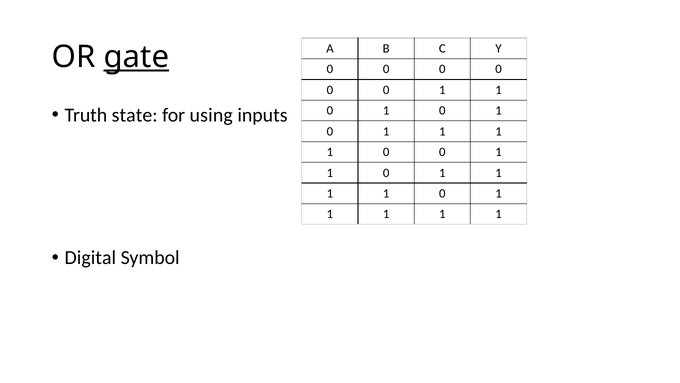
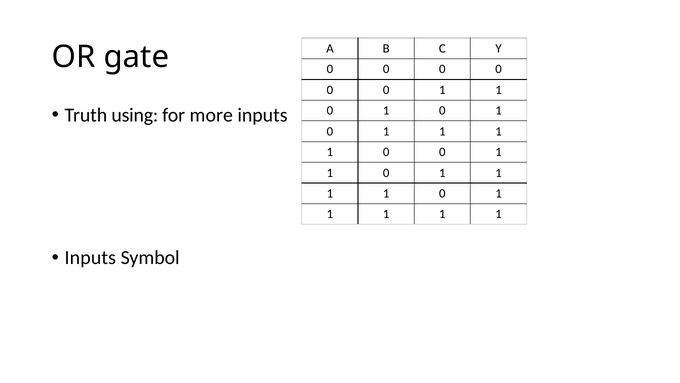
gate underline: present -> none
state: state -> using
using: using -> more
Digital at (90, 258): Digital -> Inputs
